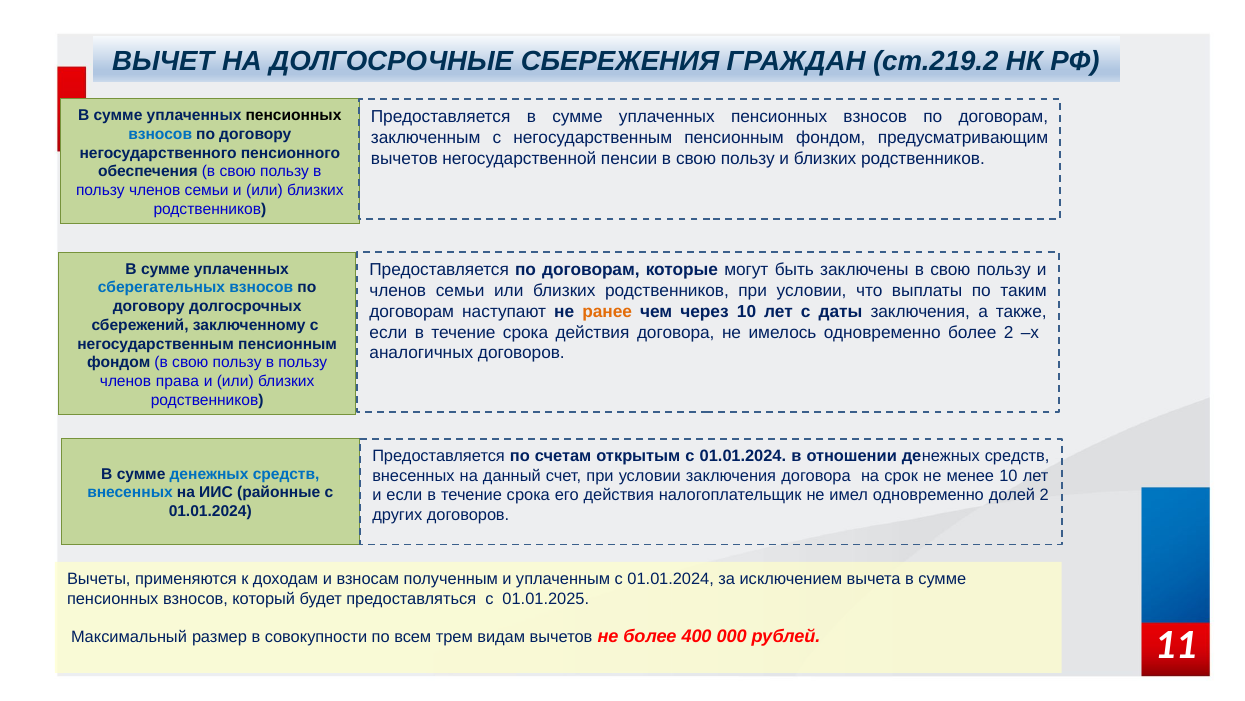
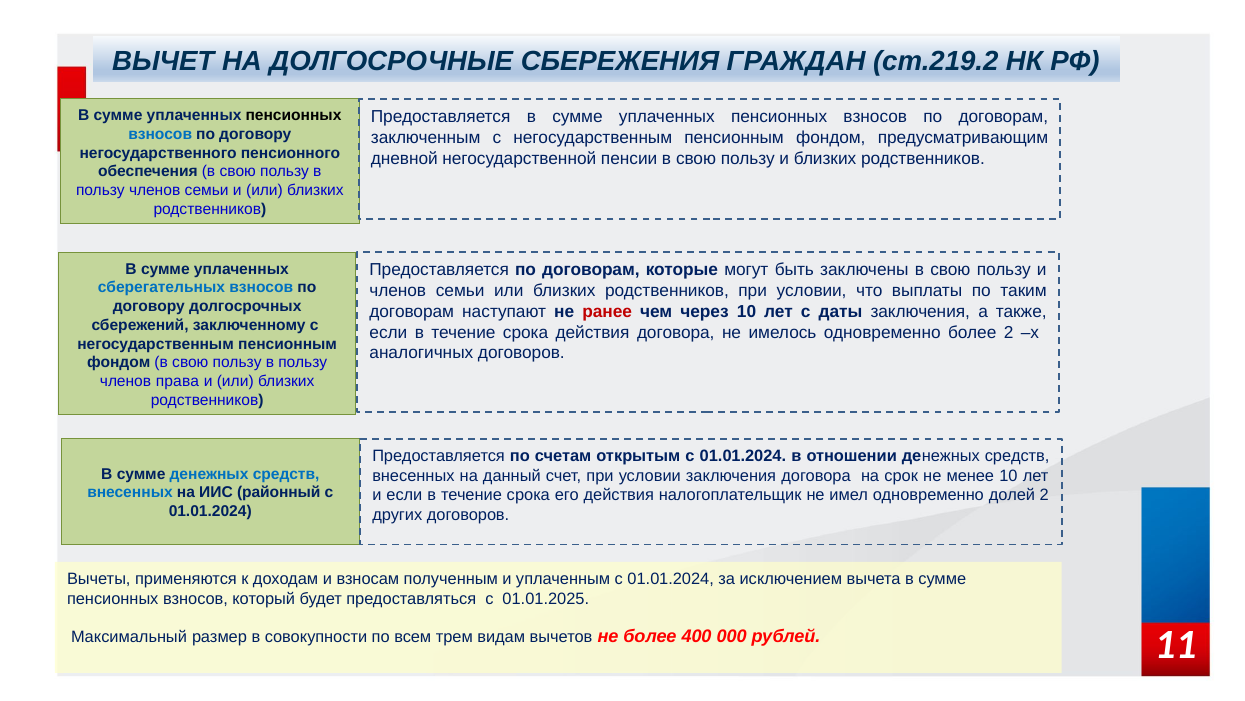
вычетов at (404, 158): вычетов -> дневной
ранее colour: orange -> red
районные: районные -> районный
